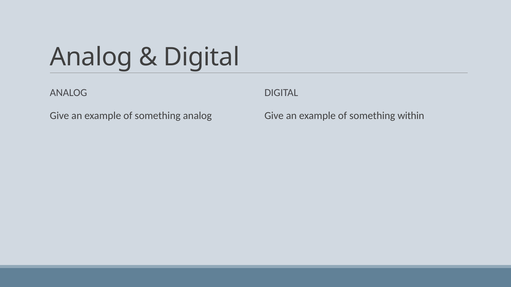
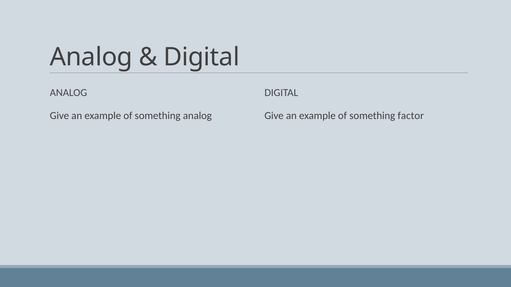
within: within -> factor
